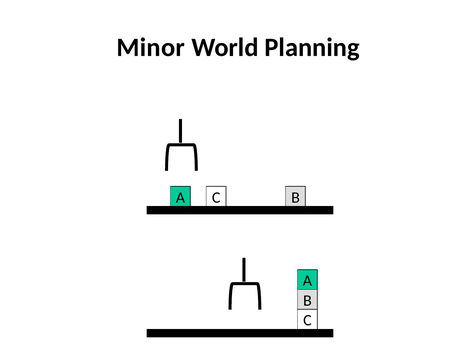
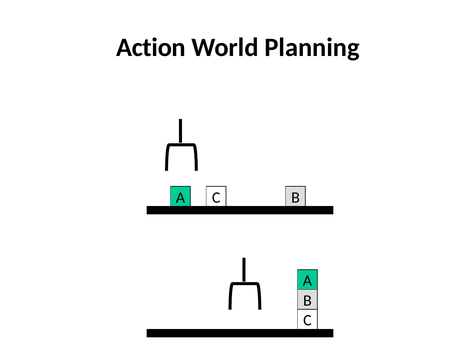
Minor: Minor -> Action
